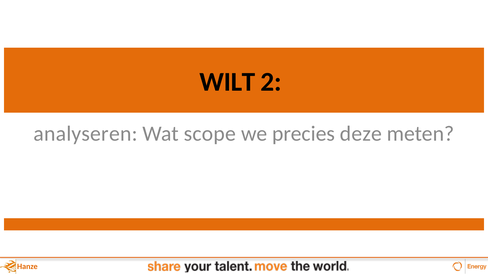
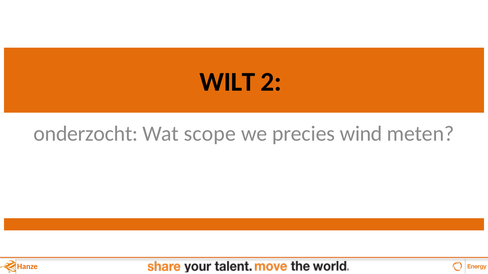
analyseren: analyseren -> onderzocht
deze: deze -> wind
